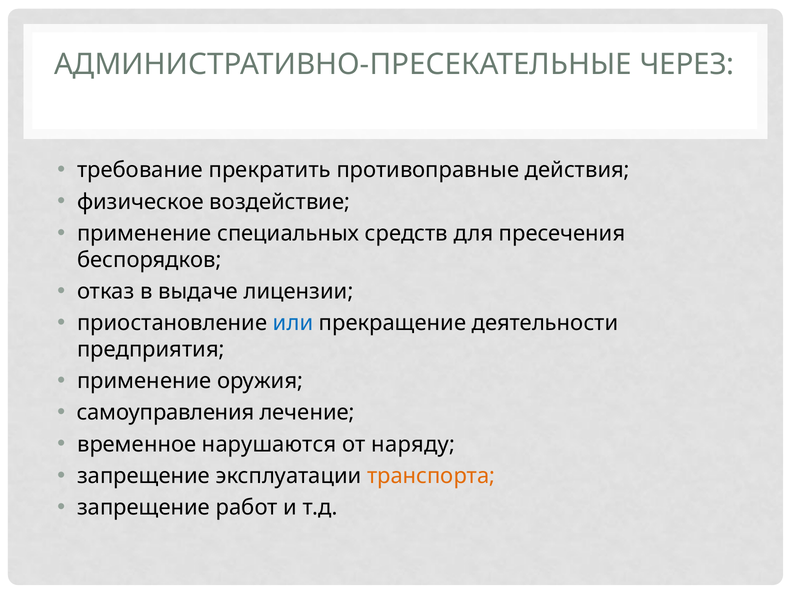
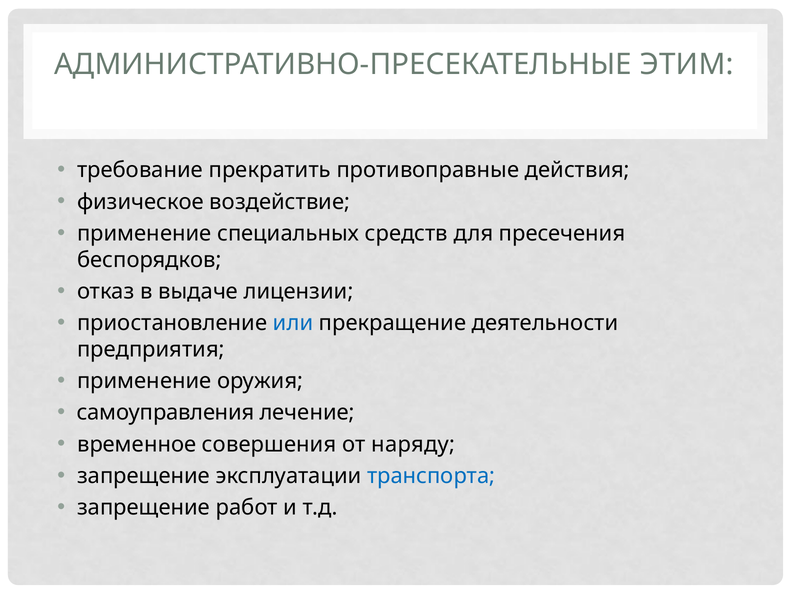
ЧЕРЕЗ: ЧЕРЕЗ -> ЭТИМ
нарушаются: нарушаются -> совершения
транспорта colour: orange -> blue
